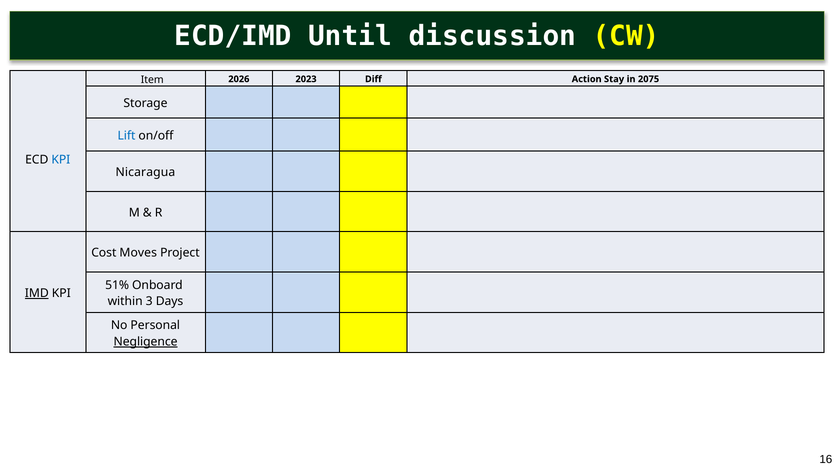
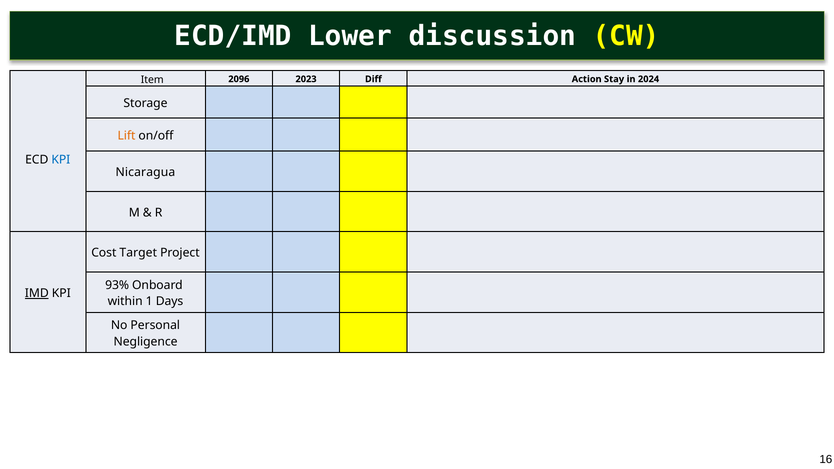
Until: Until -> Lower
2026: 2026 -> 2096
2075: 2075 -> 2024
Lift colour: blue -> orange
Moves: Moves -> Target
51%: 51% -> 93%
3: 3 -> 1
Negligence underline: present -> none
